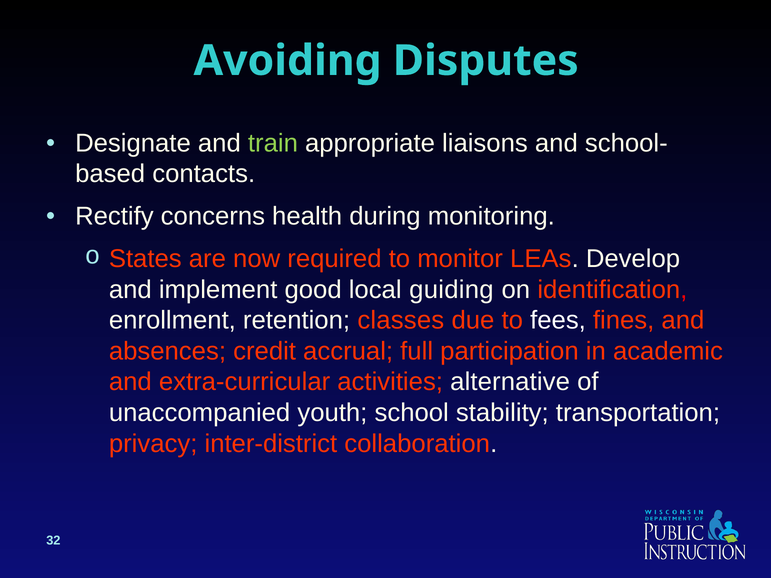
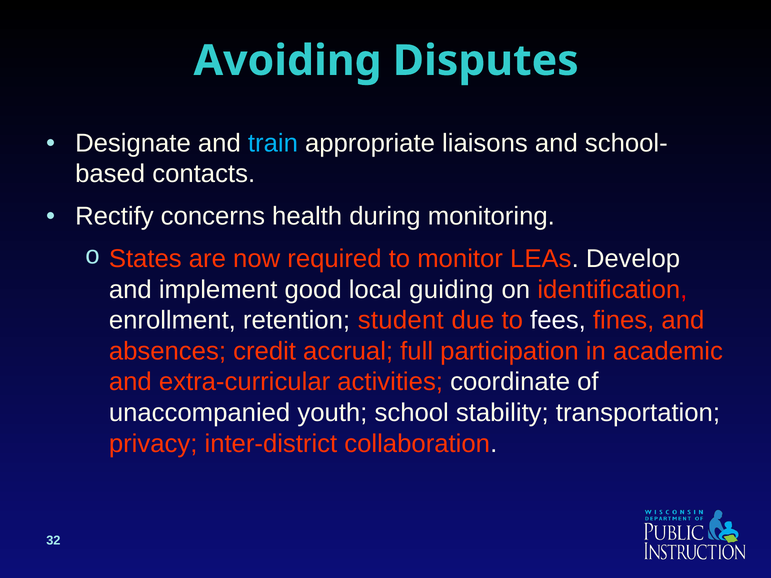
train colour: light green -> light blue
classes: classes -> student
alternative: alternative -> coordinate
